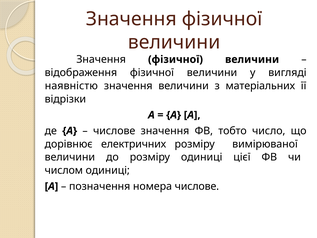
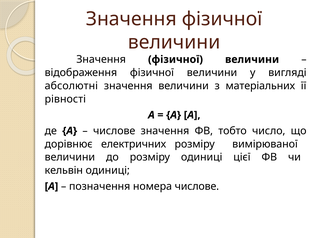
наявністю: наявністю -> абсолютні
відрізки: відрізки -> рівності
числом: числом -> кельвін
